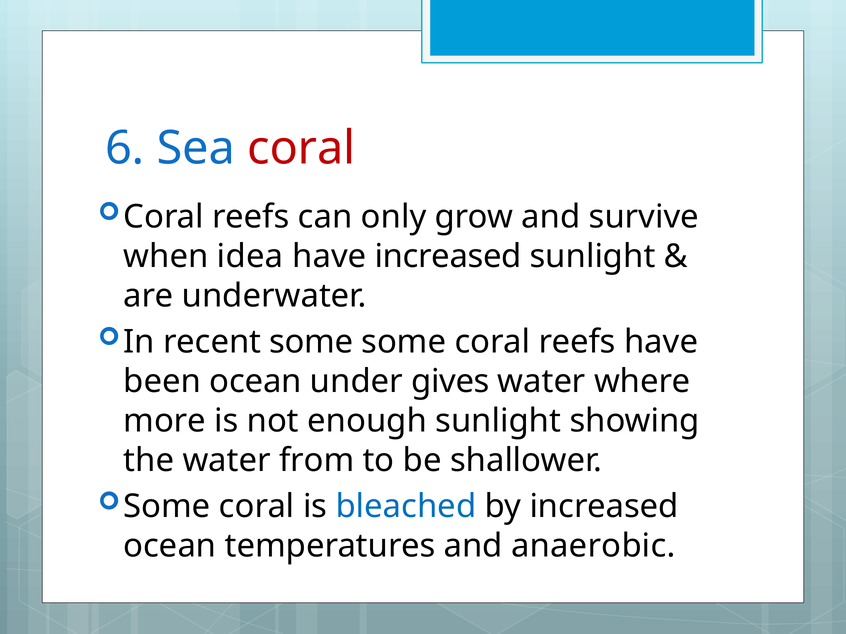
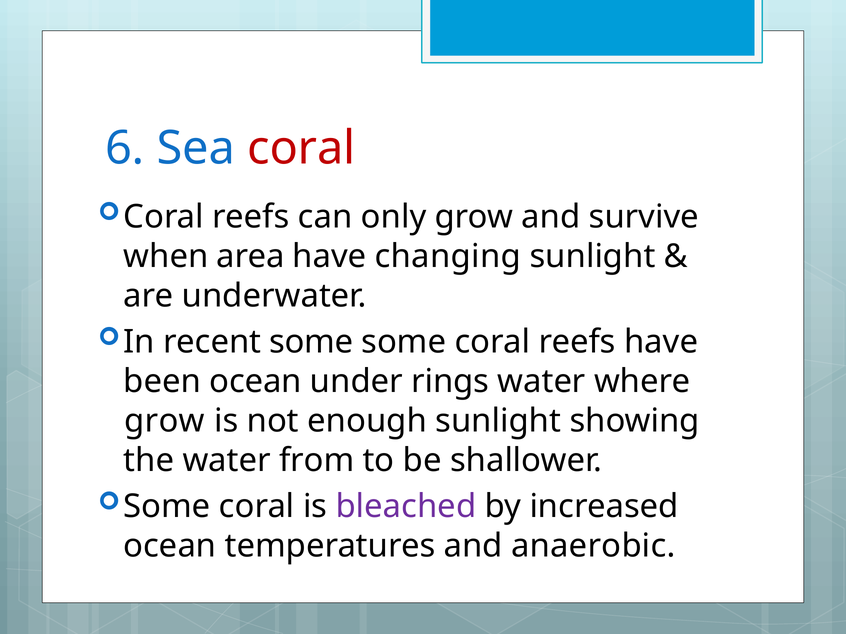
idea: idea -> area
have increased: increased -> changing
gives: gives -> rings
more at (165, 421): more -> grow
bleached colour: blue -> purple
